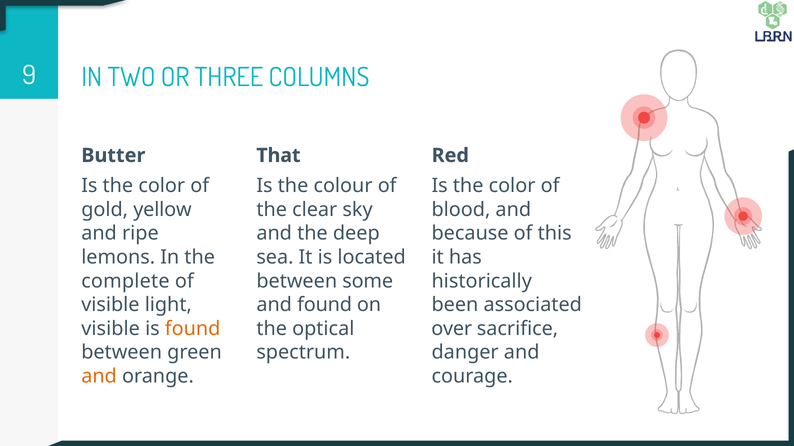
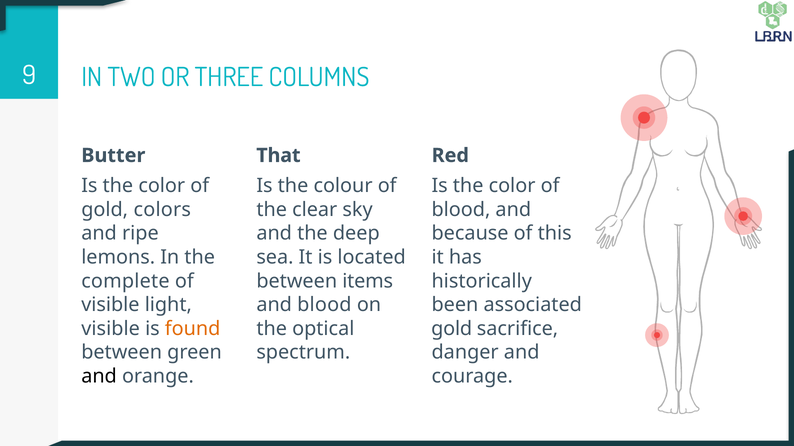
yellow: yellow -> colors
some: some -> items
and found: found -> blood
over at (452, 329): over -> gold
and at (99, 377) colour: orange -> black
